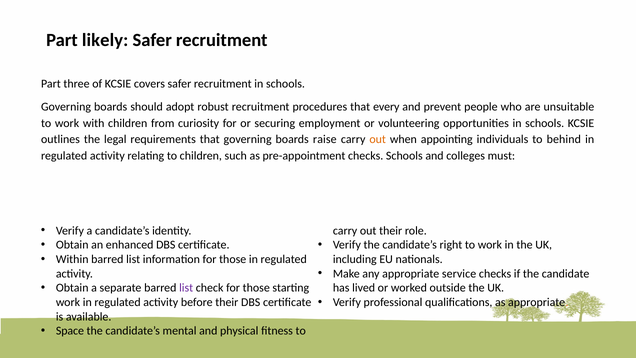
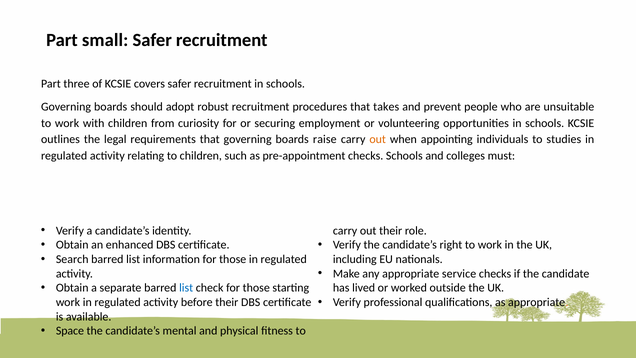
likely: likely -> small
every: every -> takes
behind: behind -> studies
Within: Within -> Search
list at (186, 288) colour: purple -> blue
